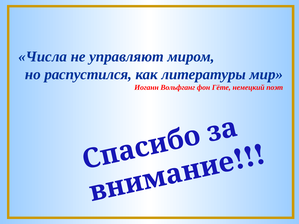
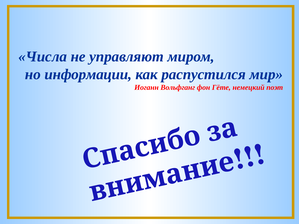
распустился: распустился -> информации
литературы: литературы -> распустился
